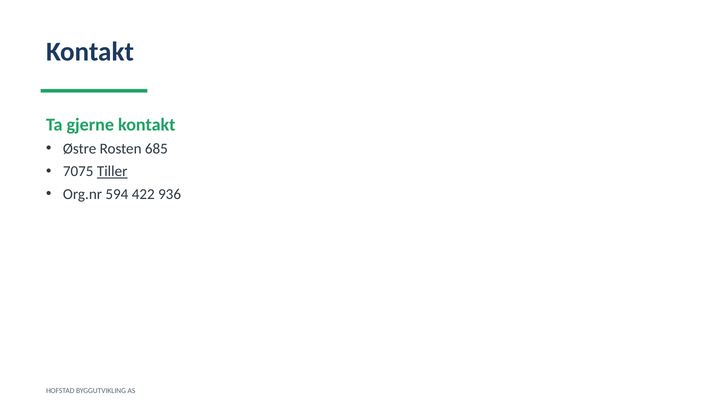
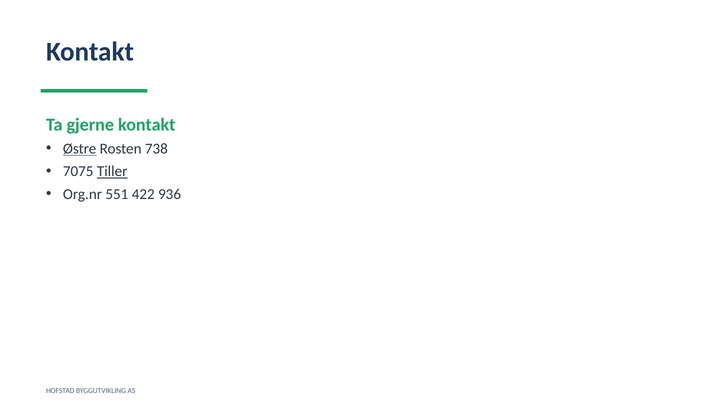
Østre underline: none -> present
685: 685 -> 738
594: 594 -> 551
